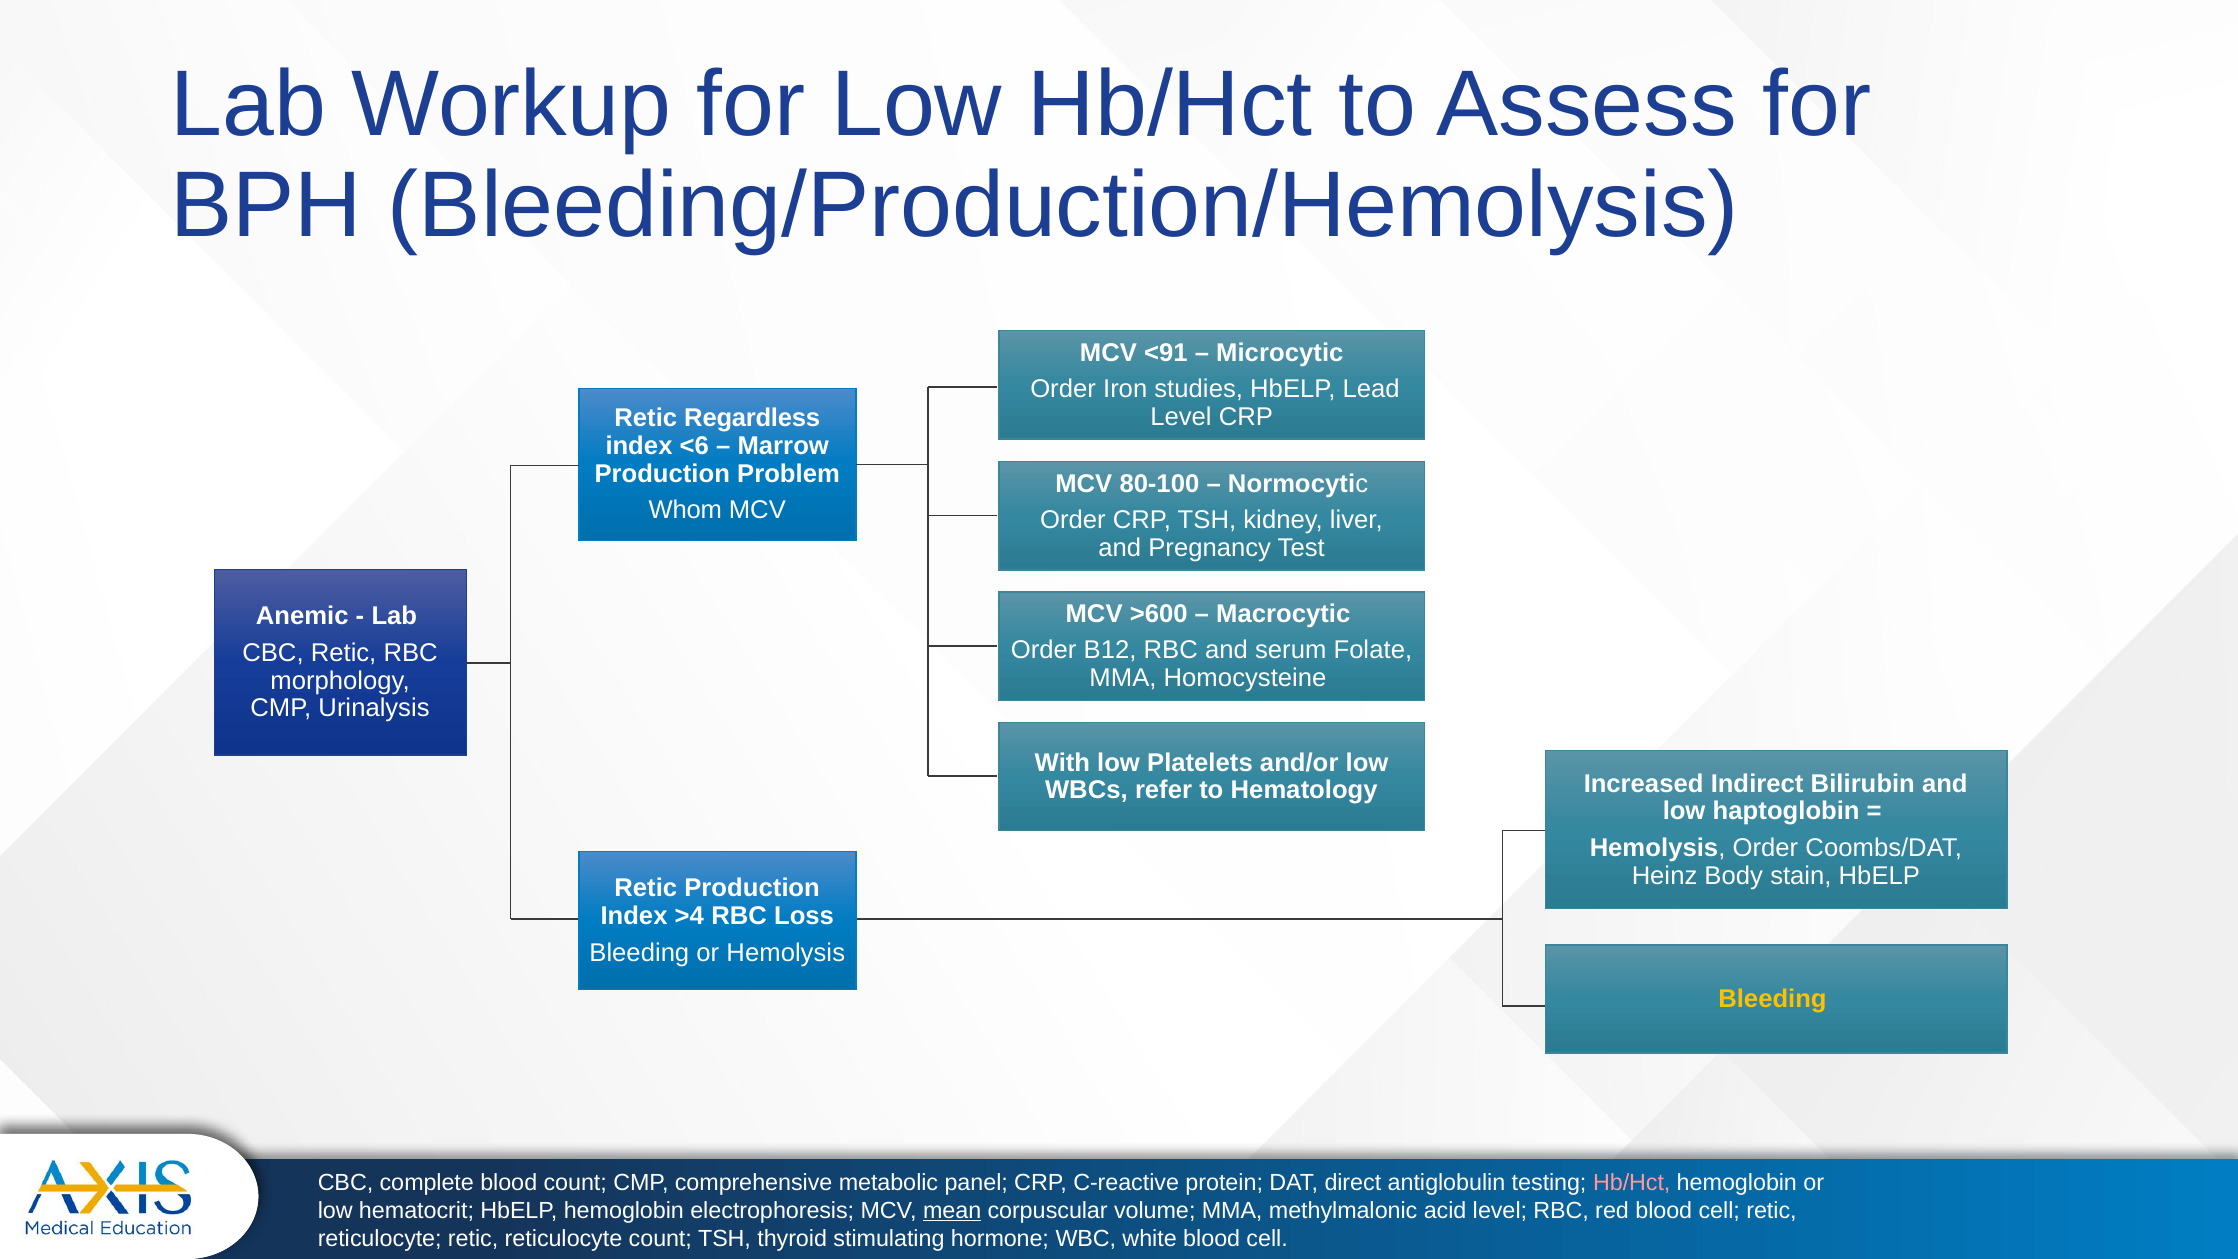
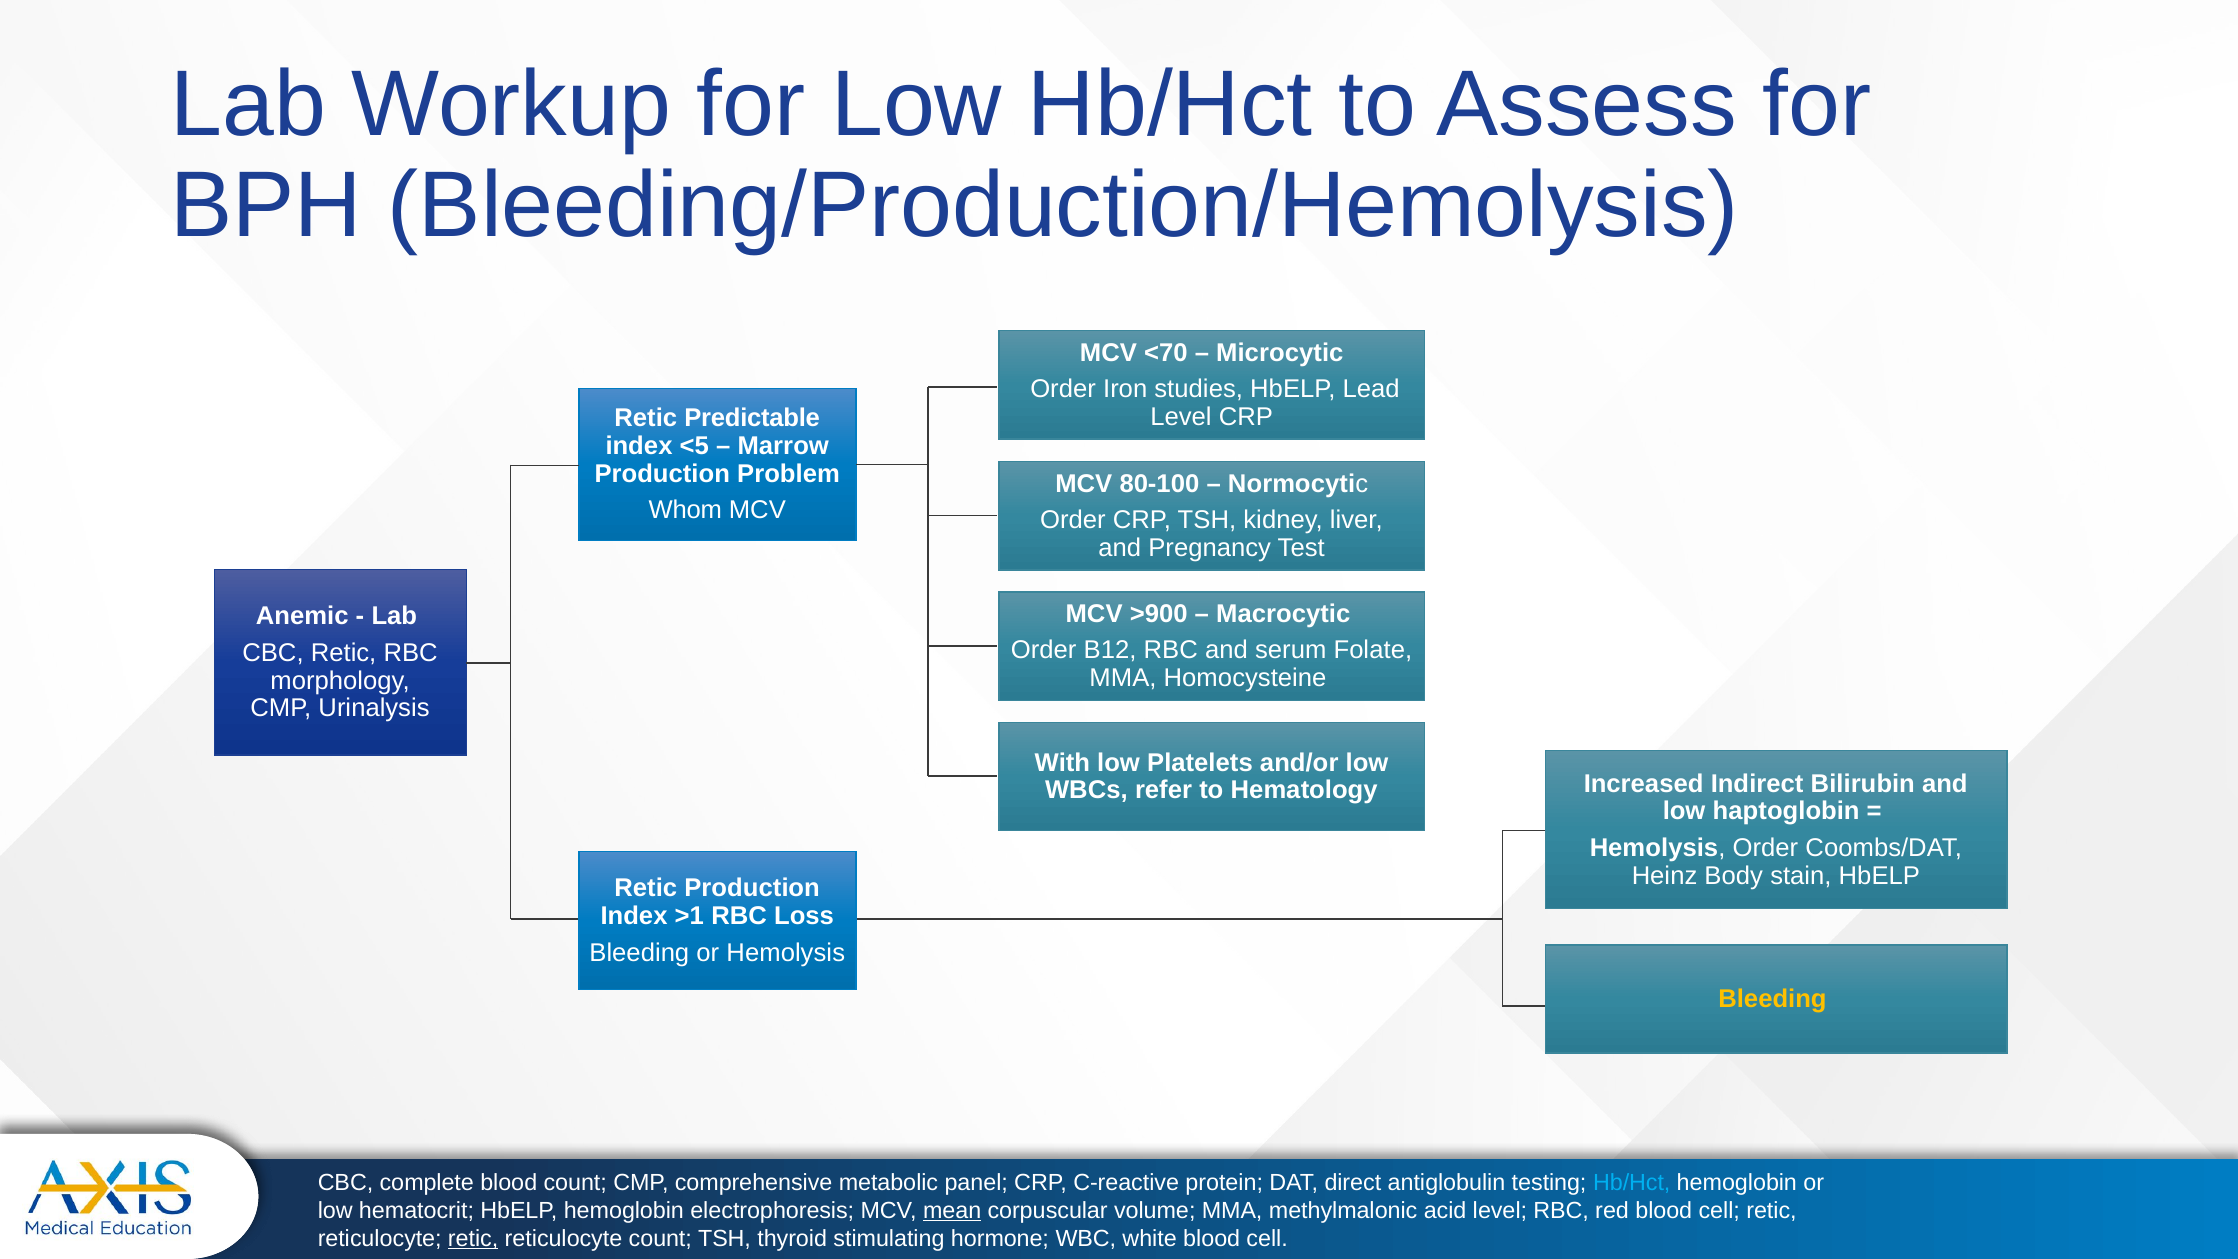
<91: <91 -> <70
Regardless: Regardless -> Predictable
<6: <6 -> <5
>600: >600 -> >900
>4: >4 -> >1
Hb/Hct at (1632, 1182) colour: pink -> light blue
retic at (473, 1238) underline: none -> present
